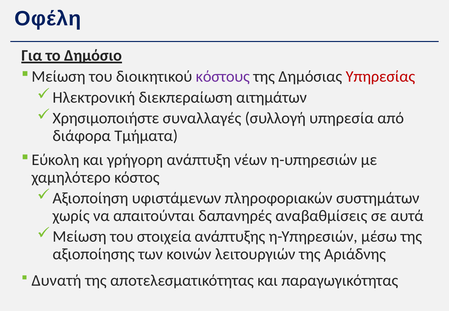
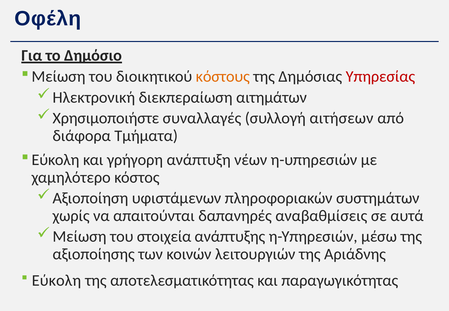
κόστους colour: purple -> orange
υπηρεσία: υπηρεσία -> αιτήσεων
Δυνατή at (56, 280): Δυνατή -> Εύκολη
